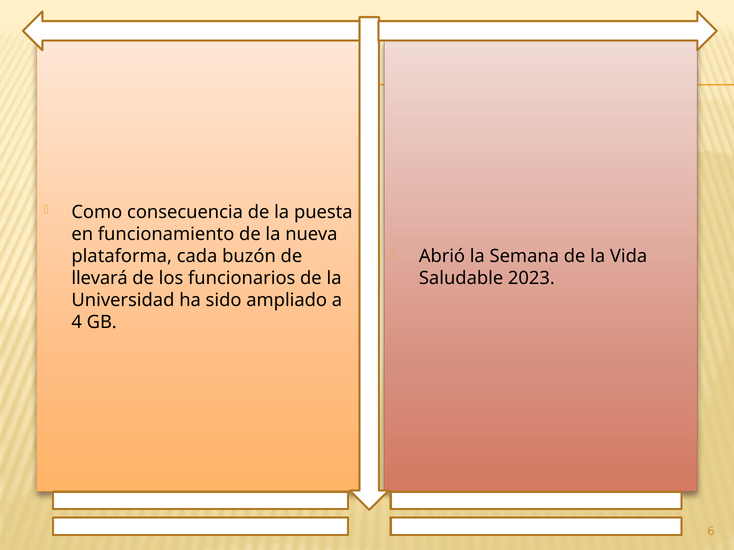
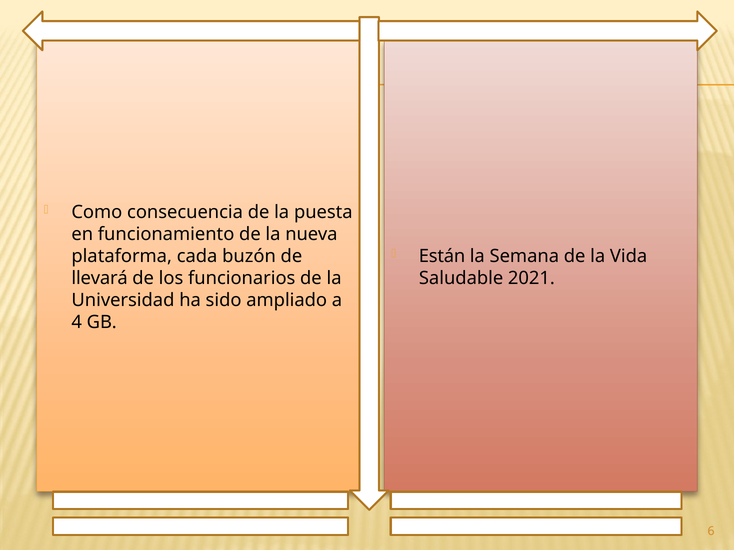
Abrió: Abrió -> Están
2023: 2023 -> 2021
